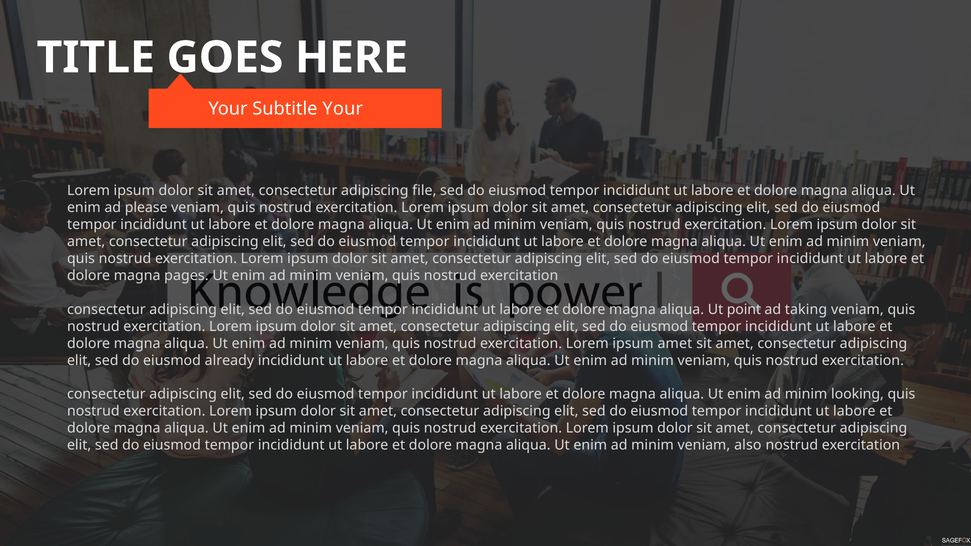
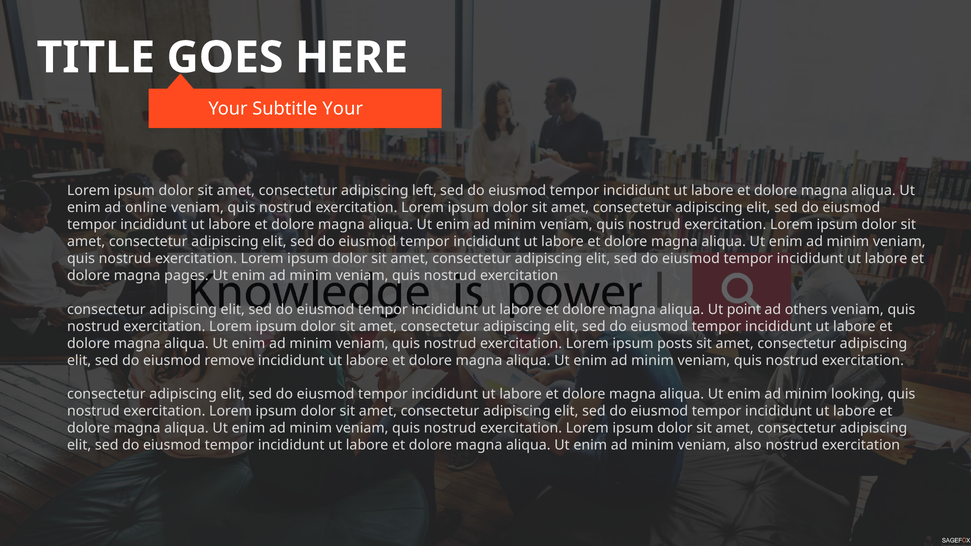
file: file -> left
please: please -> online
taking: taking -> others
ipsum amet: amet -> posts
already: already -> remove
